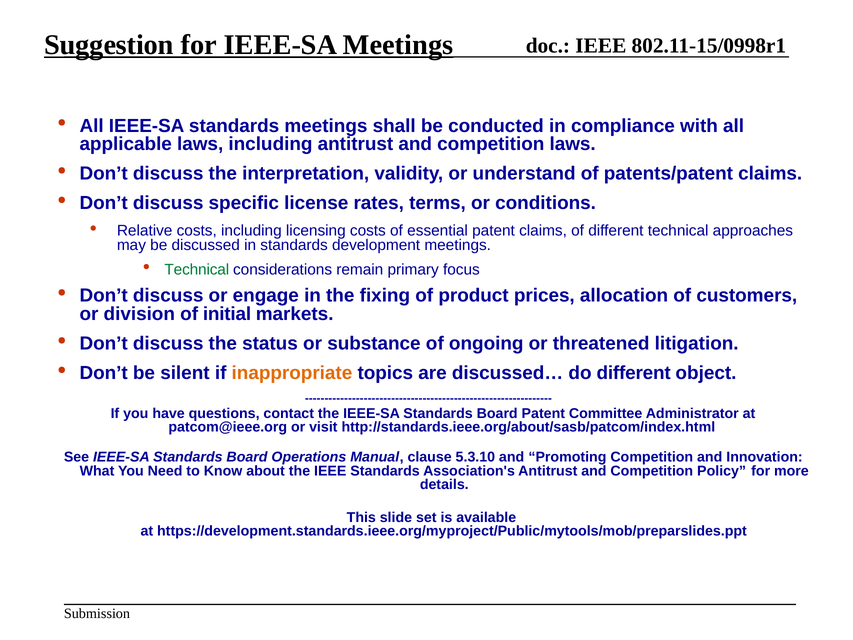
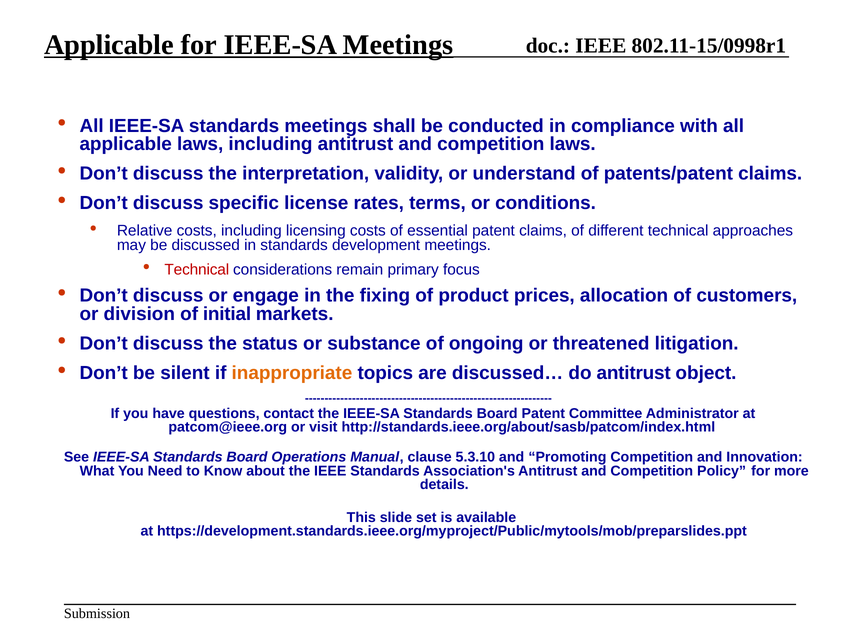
Suggestion at (109, 45): Suggestion -> Applicable
Technical at (197, 269) colour: green -> red
do different: different -> antitrust
